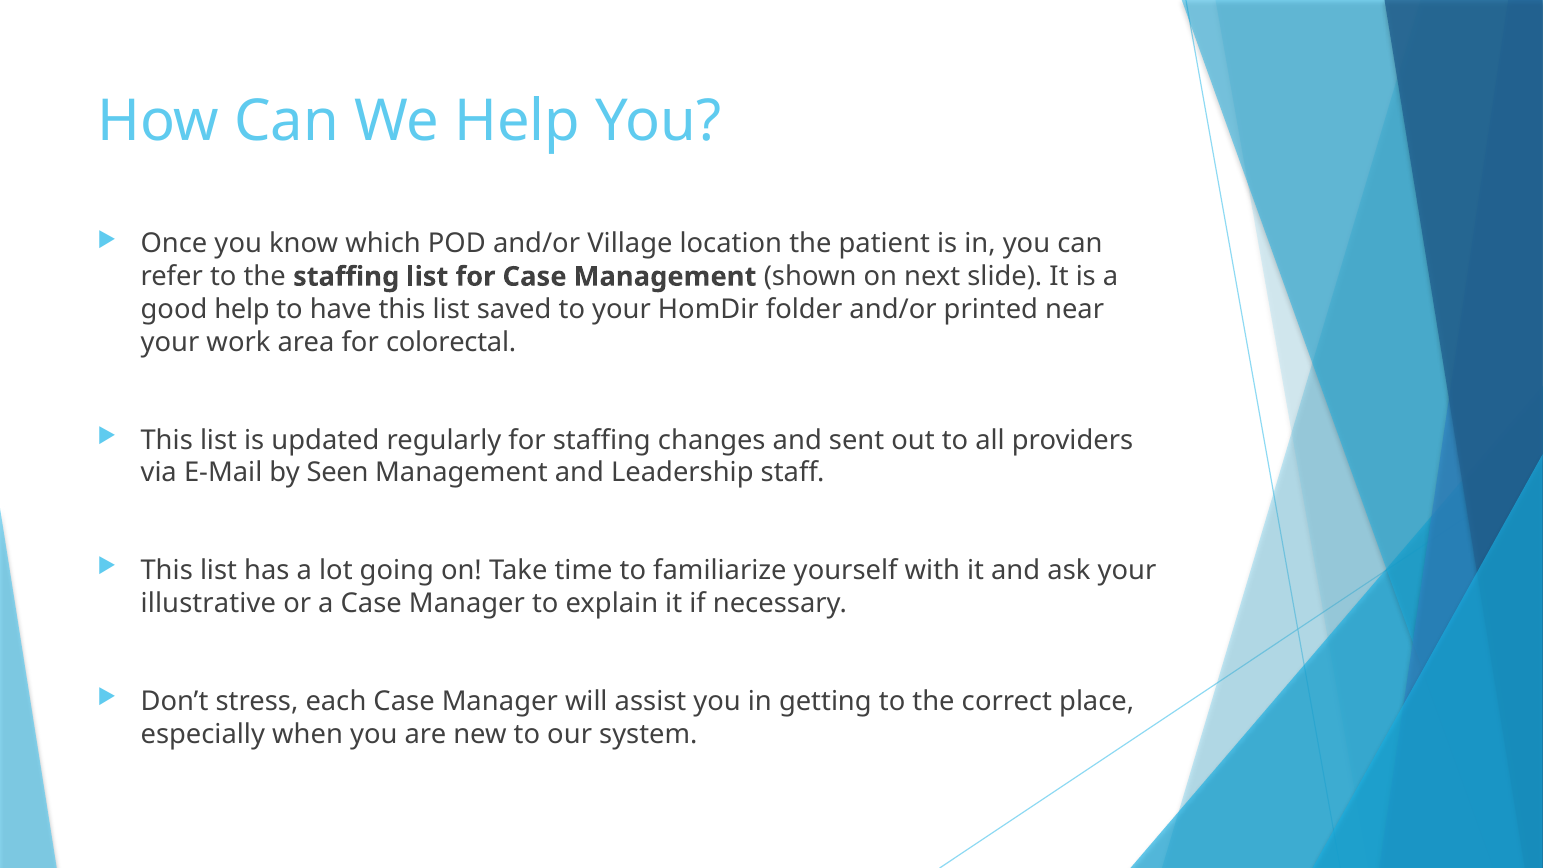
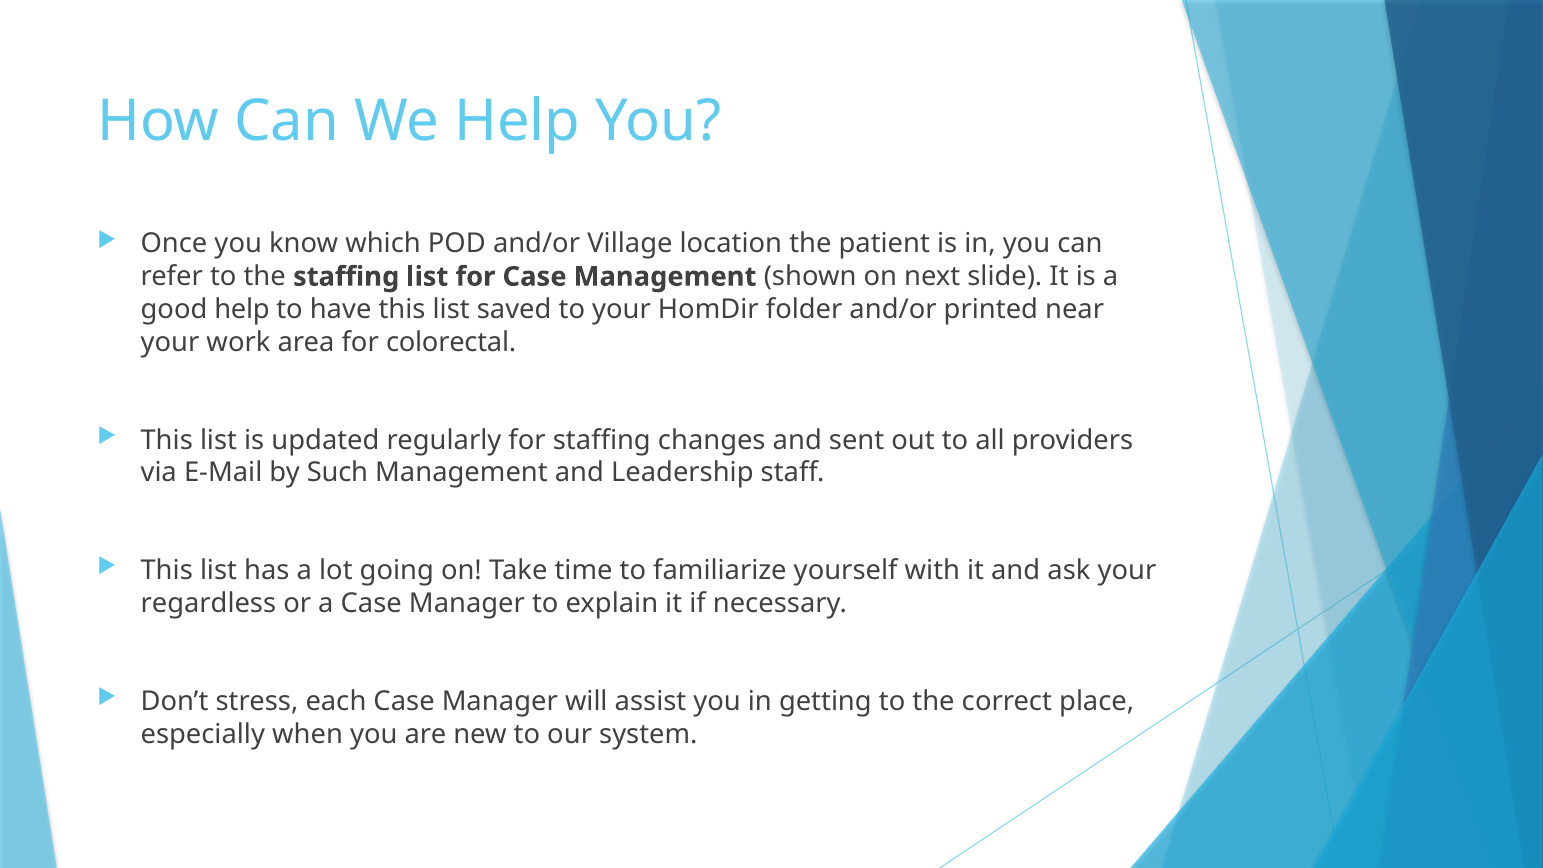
Seen: Seen -> Such
illustrative: illustrative -> regardless
